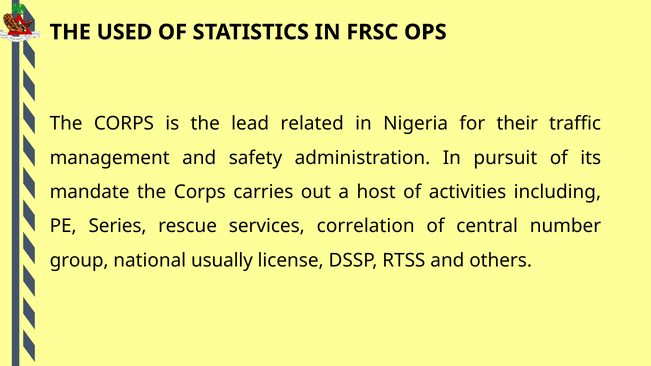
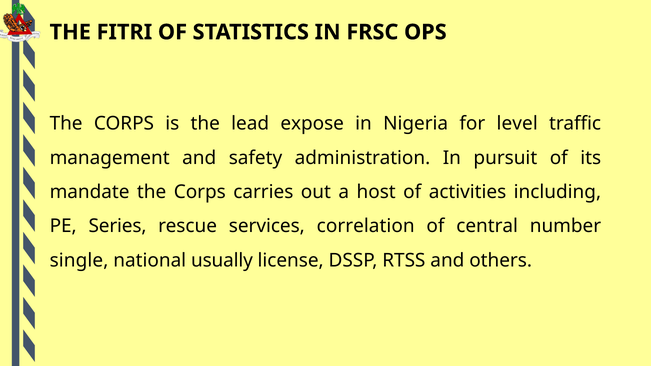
USED: USED -> FITRI
related: related -> expose
their: their -> level
group: group -> single
